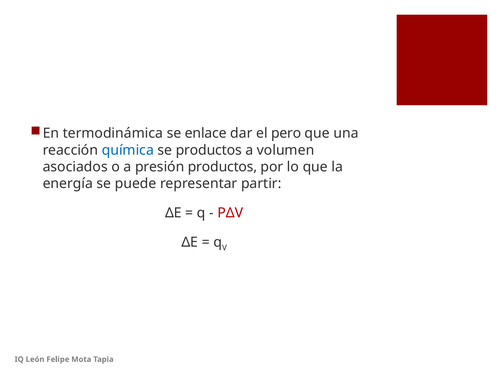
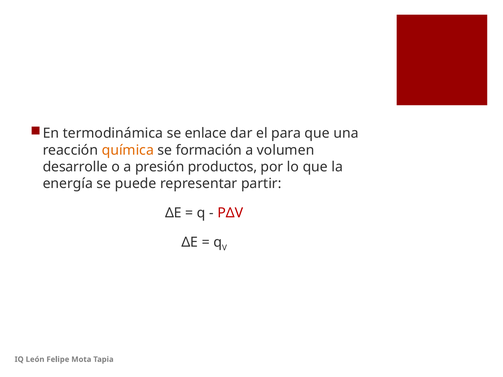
pero: pero -> para
química colour: blue -> orange
se productos: productos -> formación
asociados: asociados -> desarrolle
